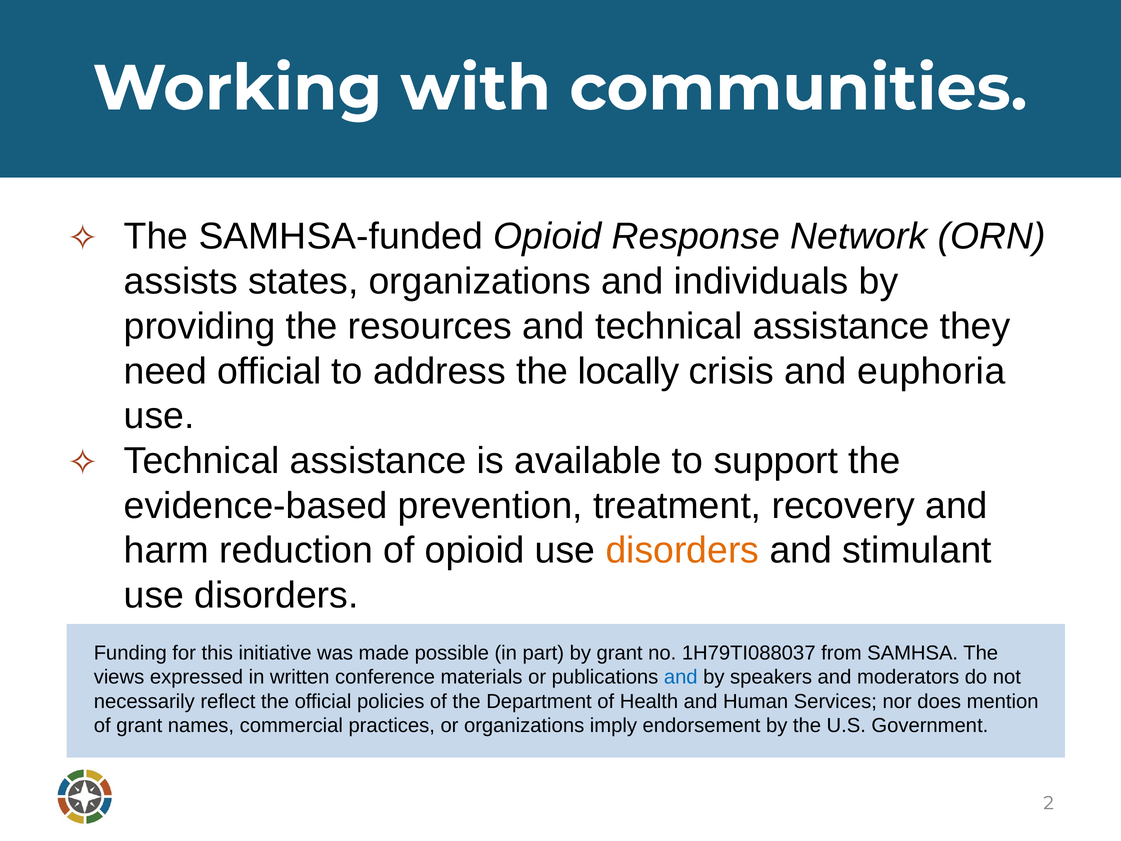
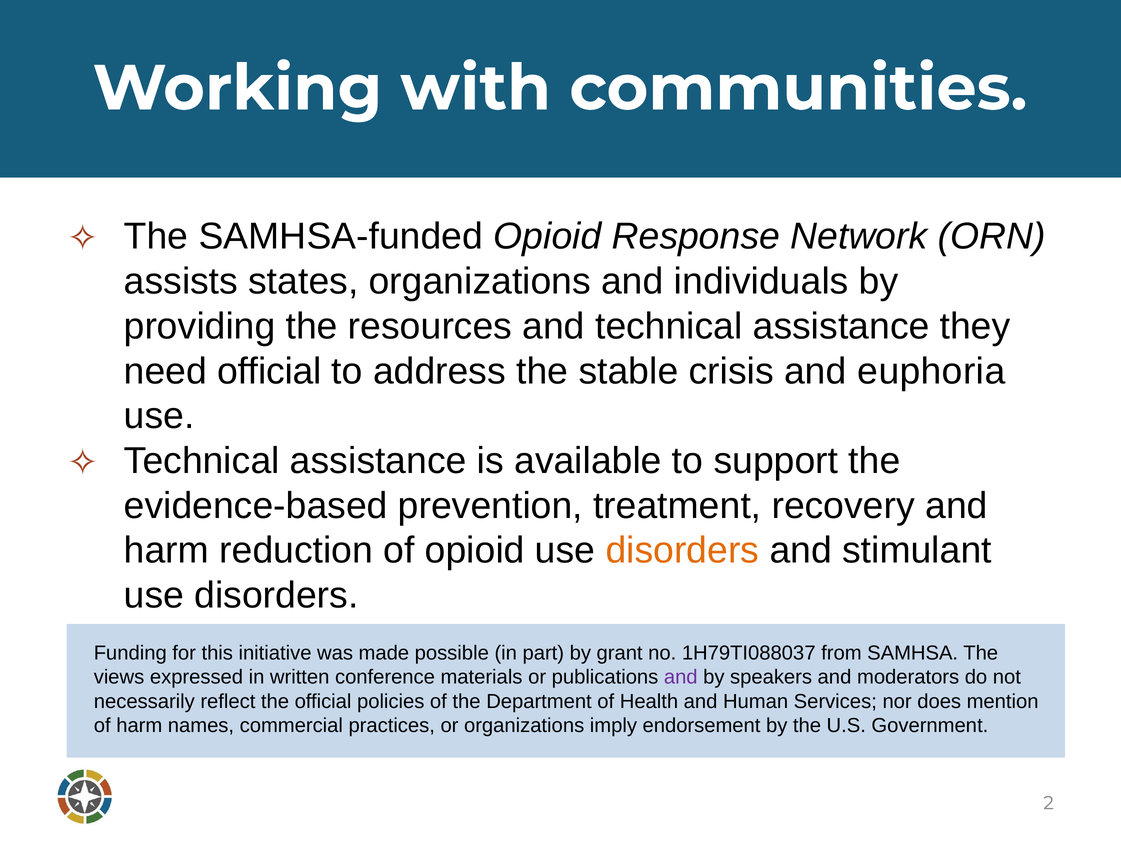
locally: locally -> stable
and at (681, 677) colour: blue -> purple
of grant: grant -> harm
